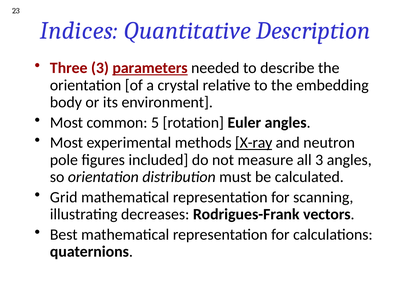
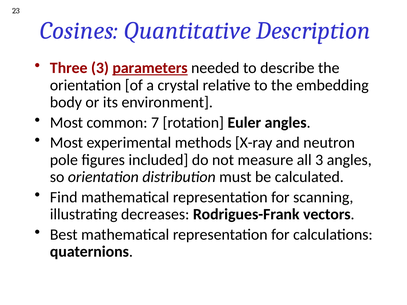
Indices: Indices -> Cosines
5: 5 -> 7
X-ray underline: present -> none
Grid: Grid -> Find
